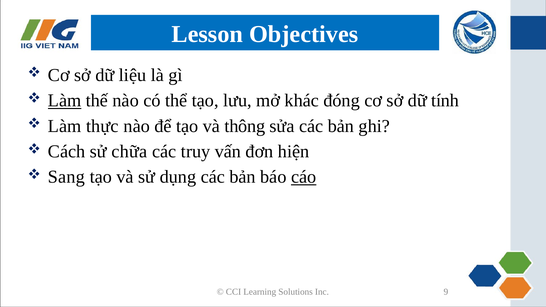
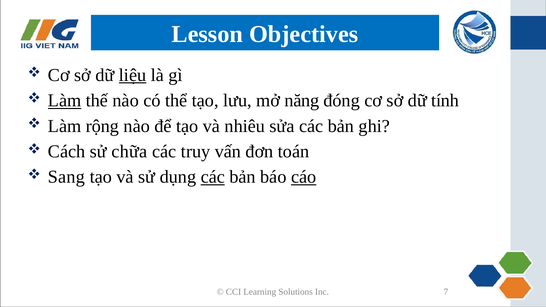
liệu underline: none -> present
khác: khác -> năng
thực: thực -> rộng
thông: thông -> nhiêu
hiện: hiện -> toán
các at (213, 177) underline: none -> present
9: 9 -> 7
